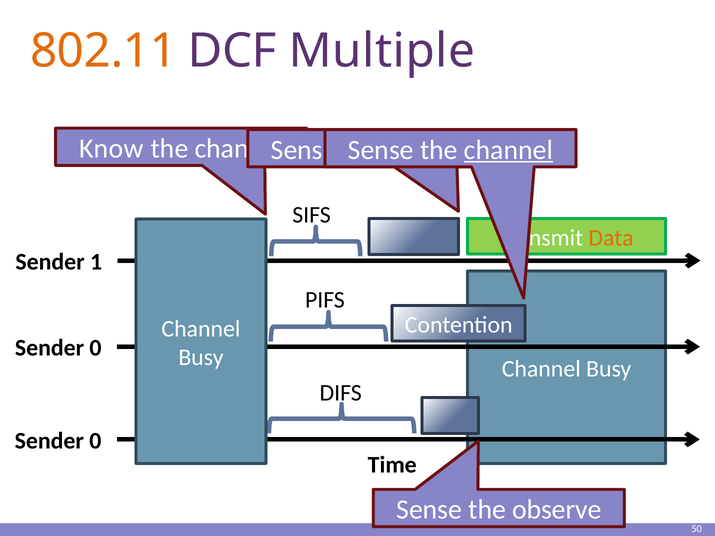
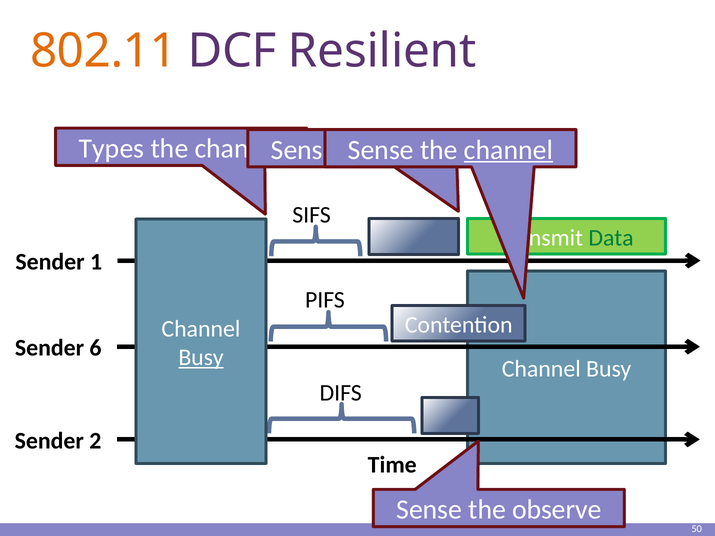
Multiple: Multiple -> Resilient
Know: Know -> Types
Data colour: orange -> green
0 at (96, 348): 0 -> 6
Busy at (201, 358) underline: none -> present
0 at (95, 441): 0 -> 2
